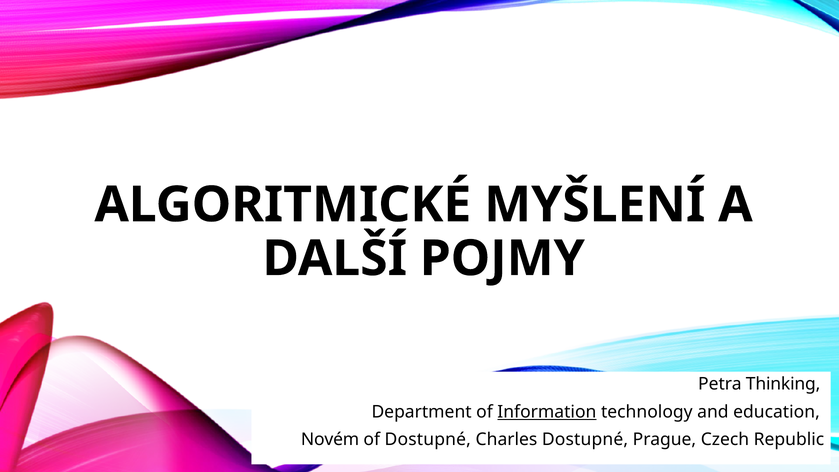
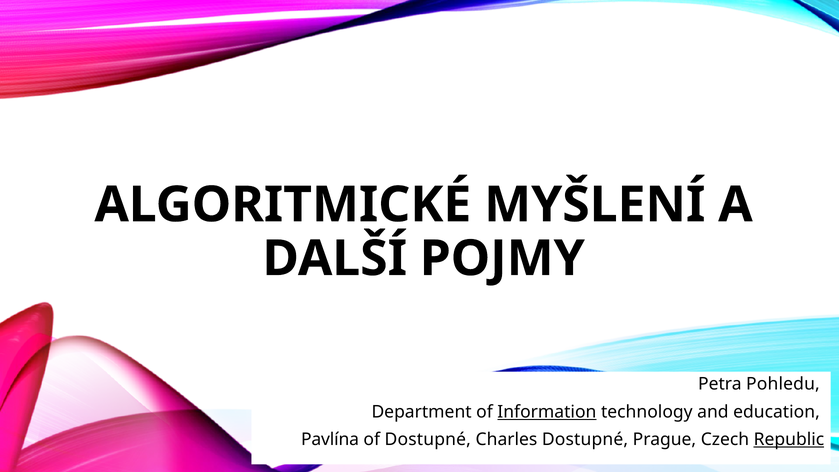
Thinking: Thinking -> Pohledu
Novém: Novém -> Pavlína
Republic underline: none -> present
